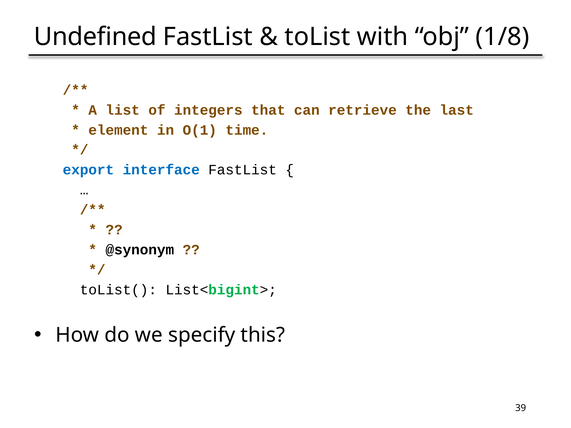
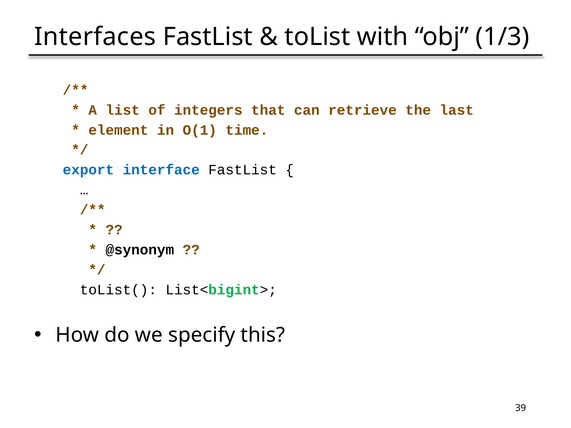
Undefined: Undefined -> Interfaces
1/8: 1/8 -> 1/3
